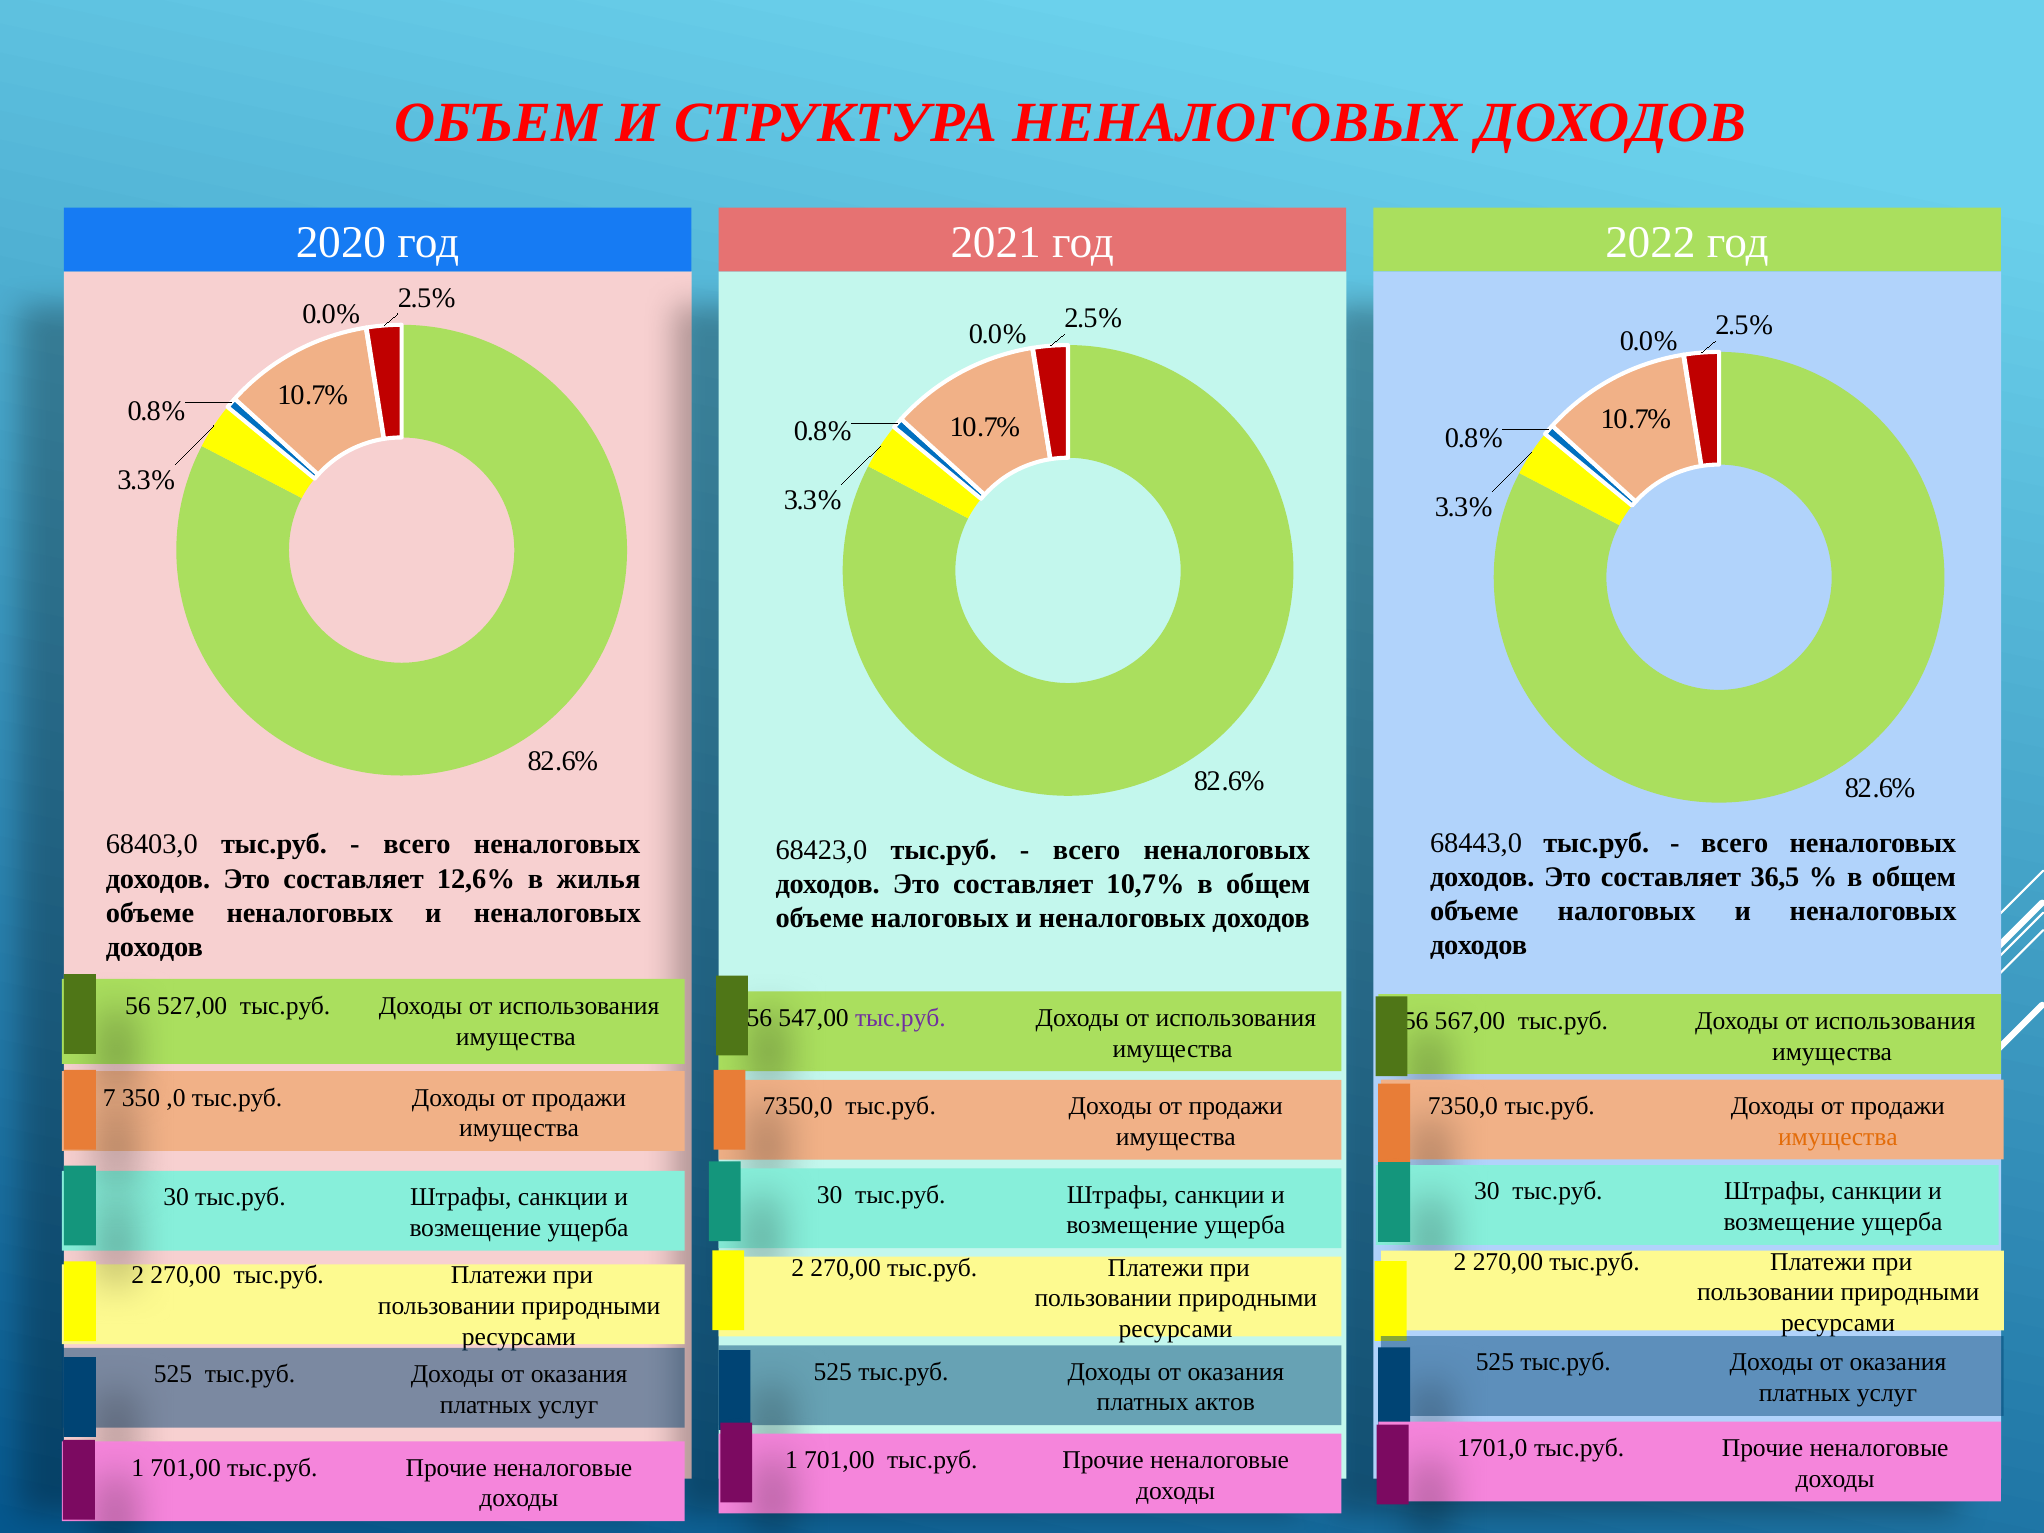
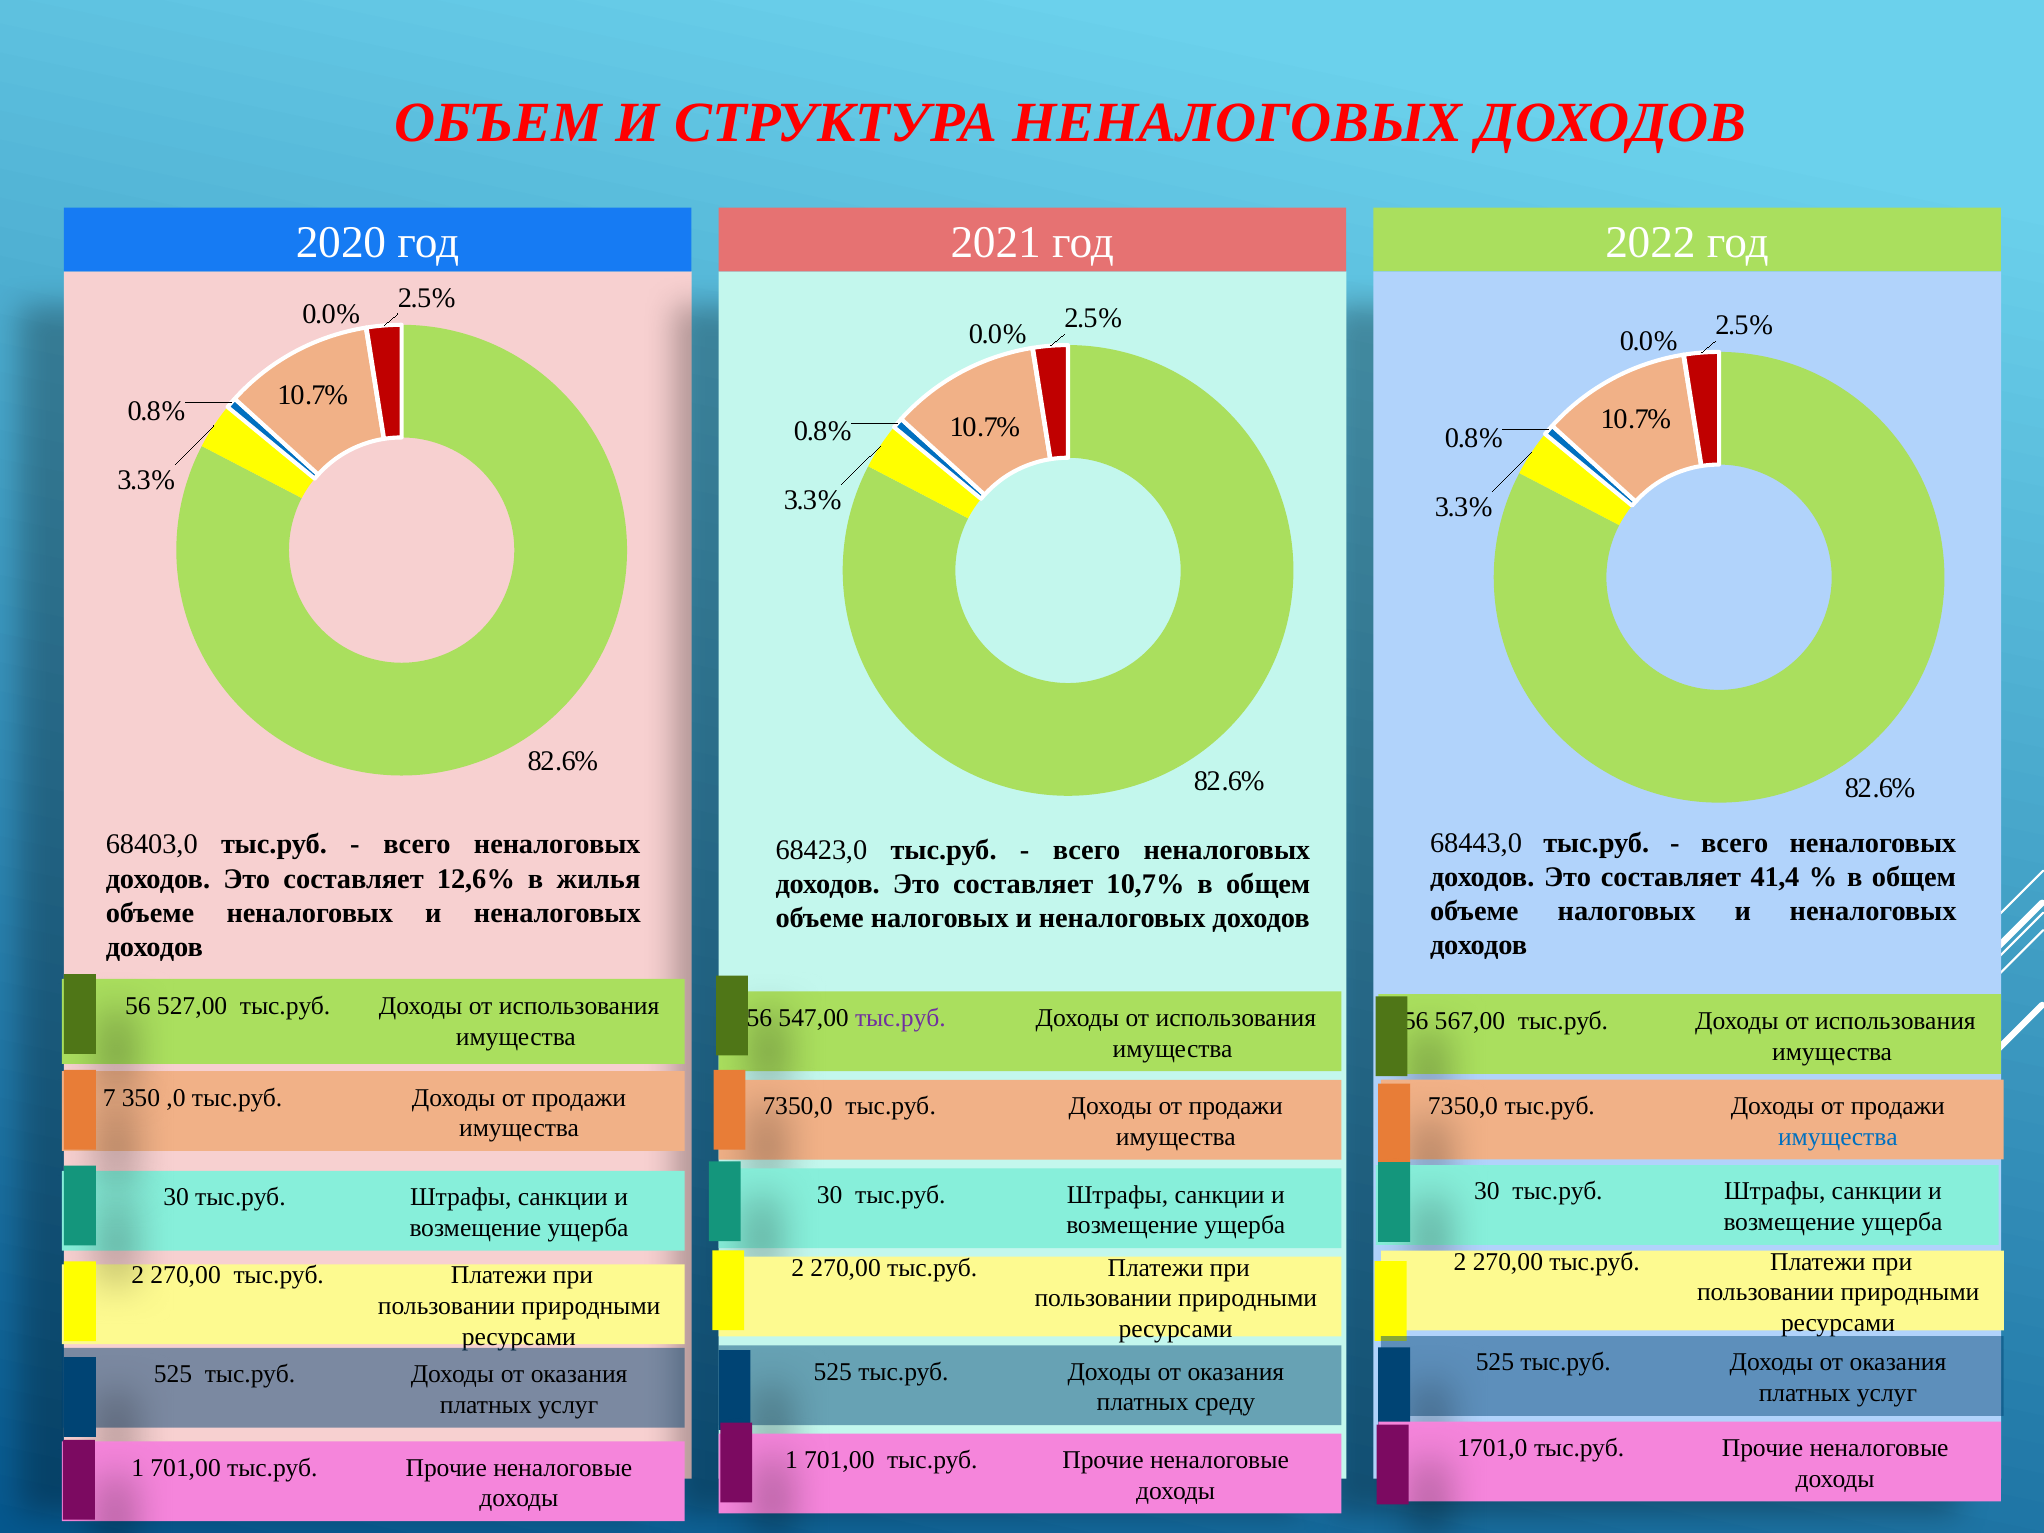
36,5: 36,5 -> 41,4
имущества at (1838, 1137) colour: orange -> blue
актов: актов -> среду
